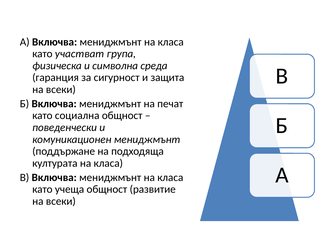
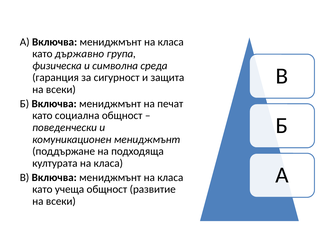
участват: участват -> държавно
